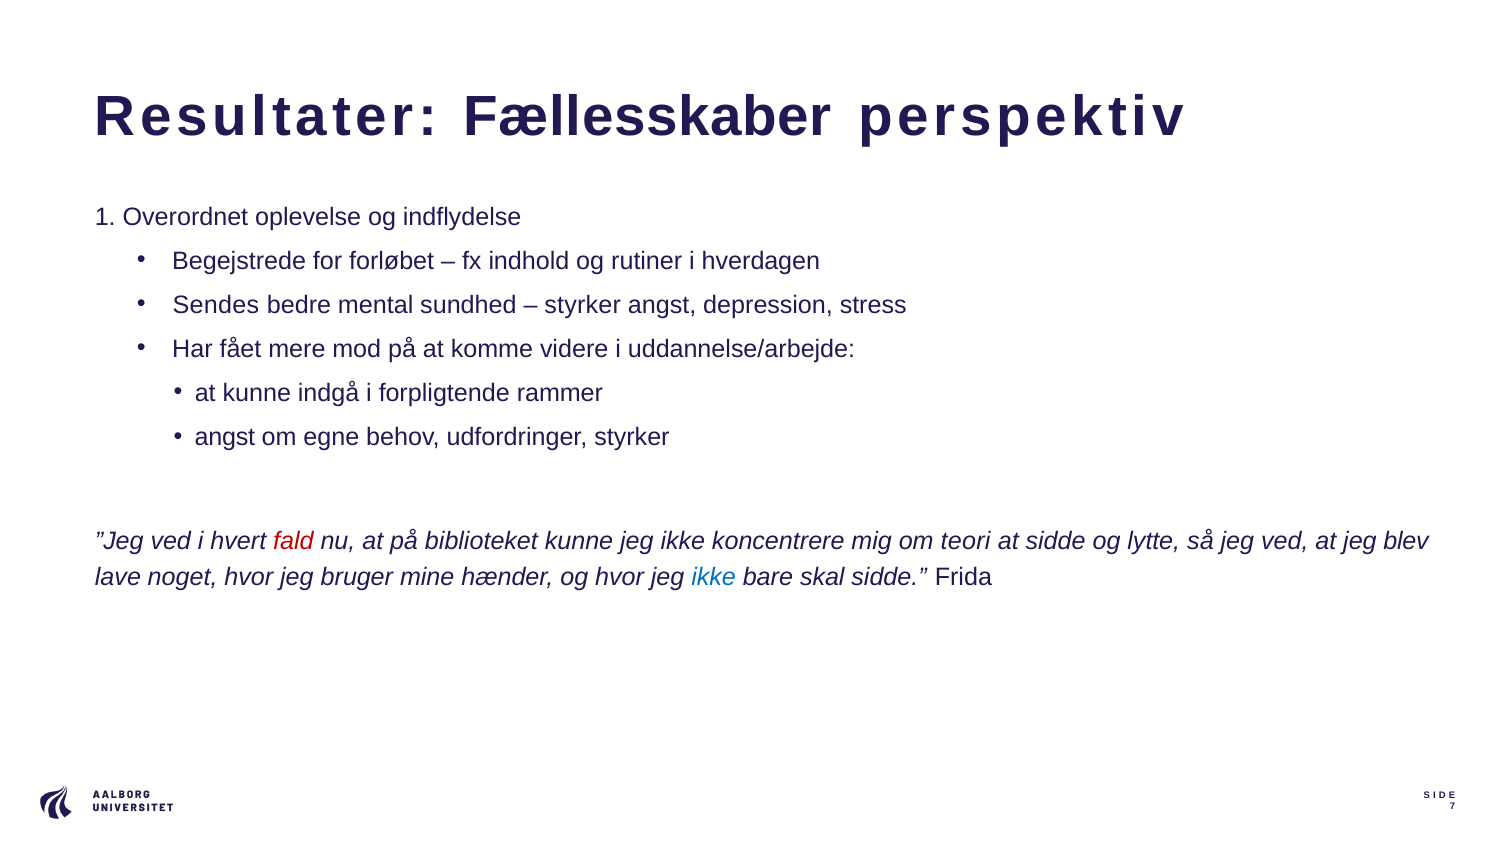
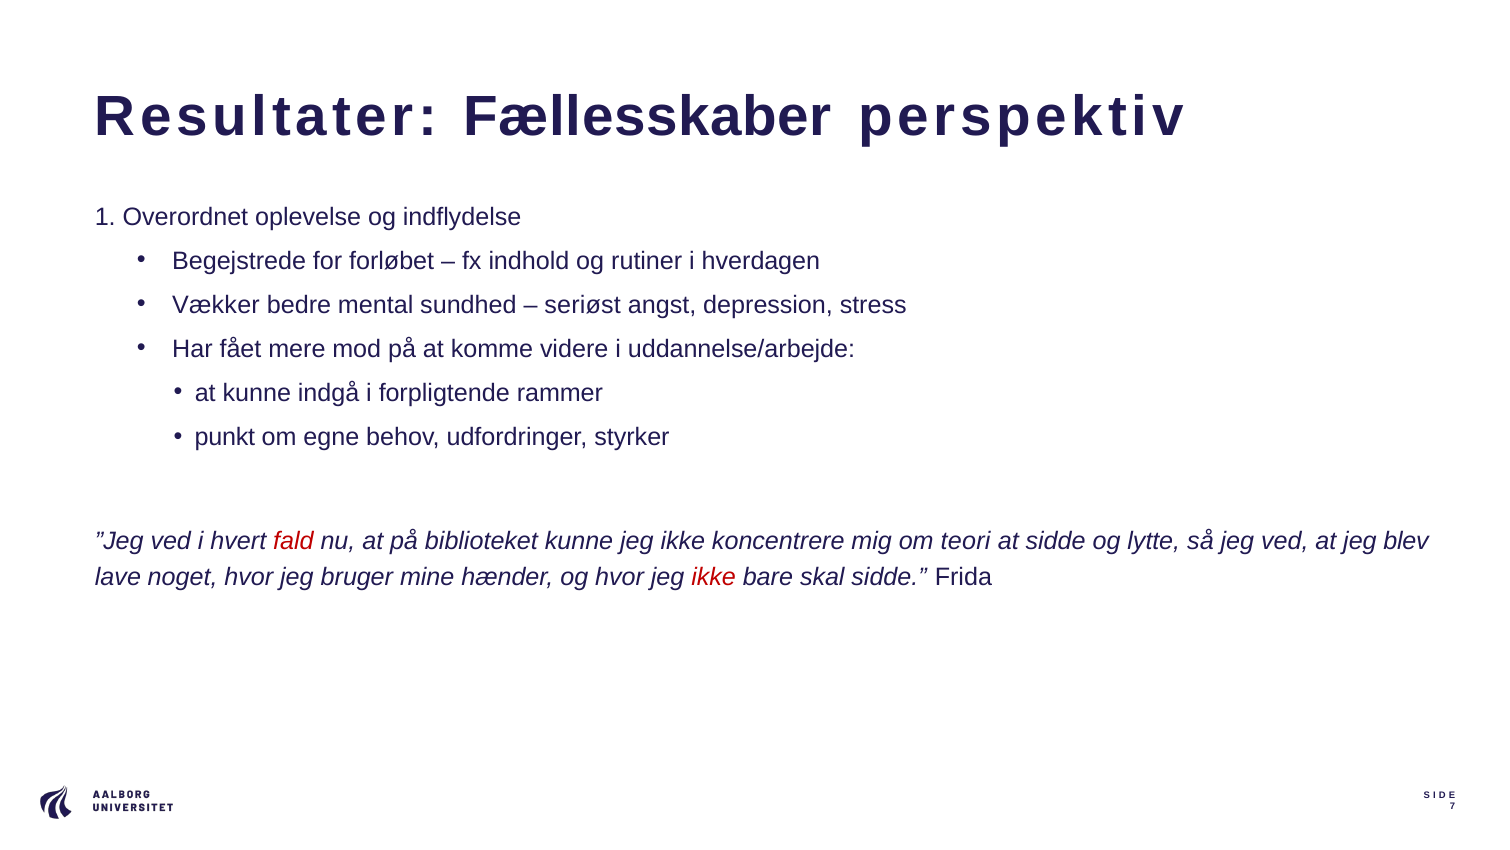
Sendes: Sendes -> Vækker
styrker at (583, 305): styrker -> seriøst
angst at (225, 437): angst -> punkt
ikke at (714, 577) colour: blue -> red
